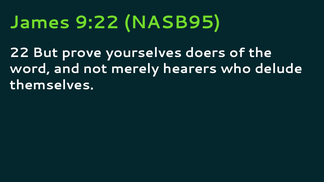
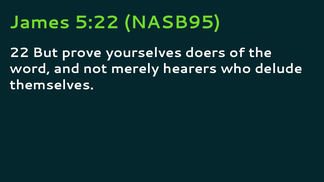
9:22: 9:22 -> 5:22
